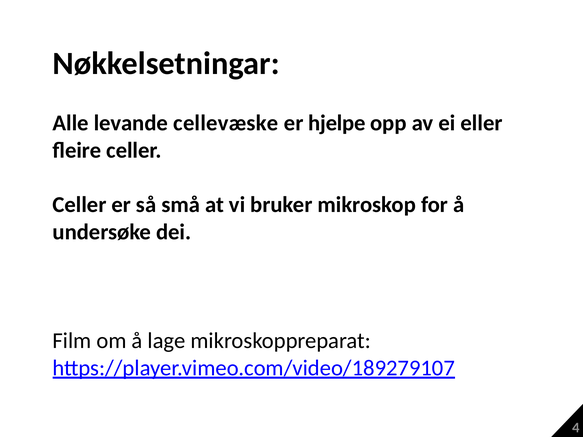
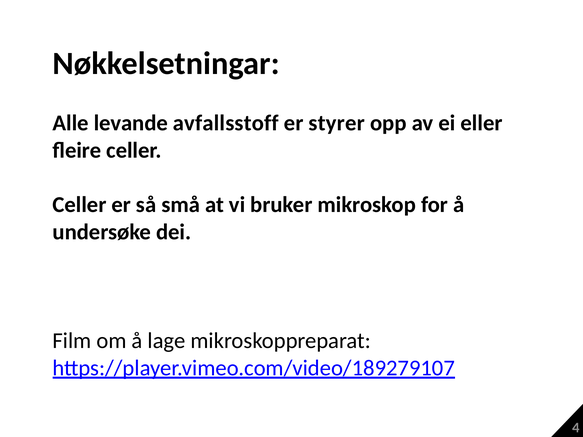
cellevæske: cellevæske -> avfallsstoff
hjelpe: hjelpe -> styrer
